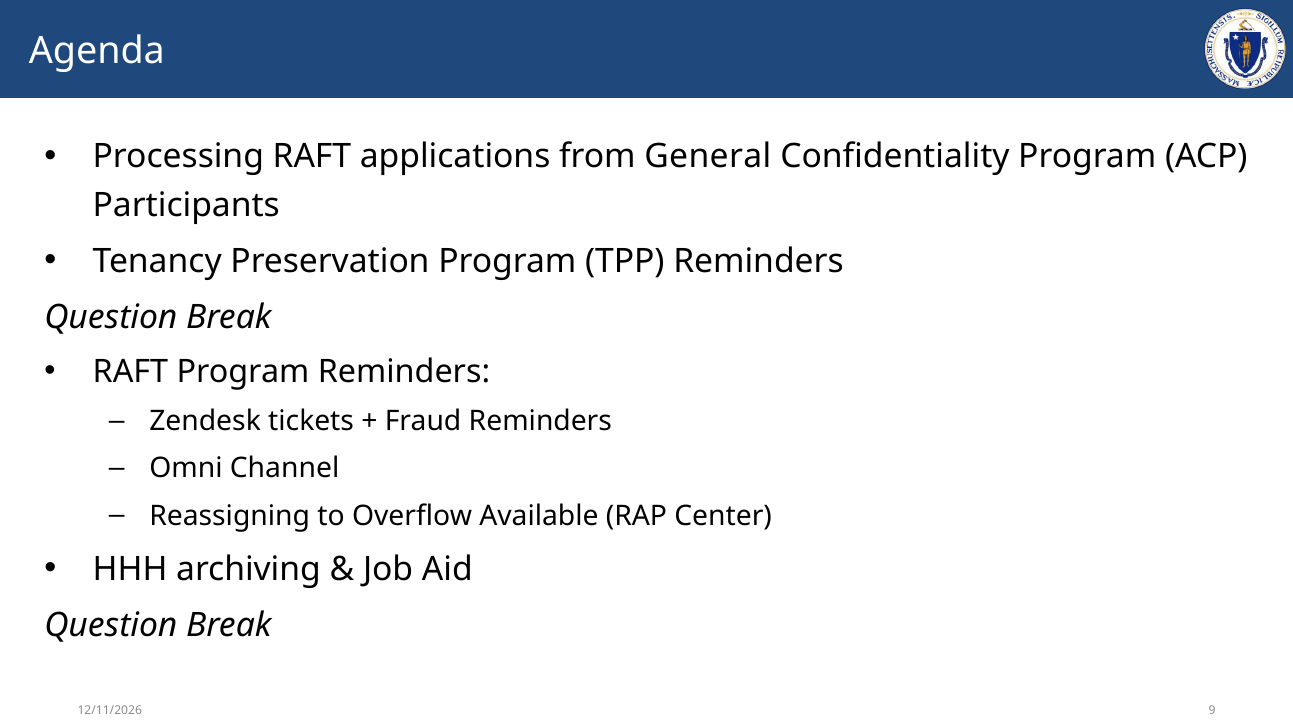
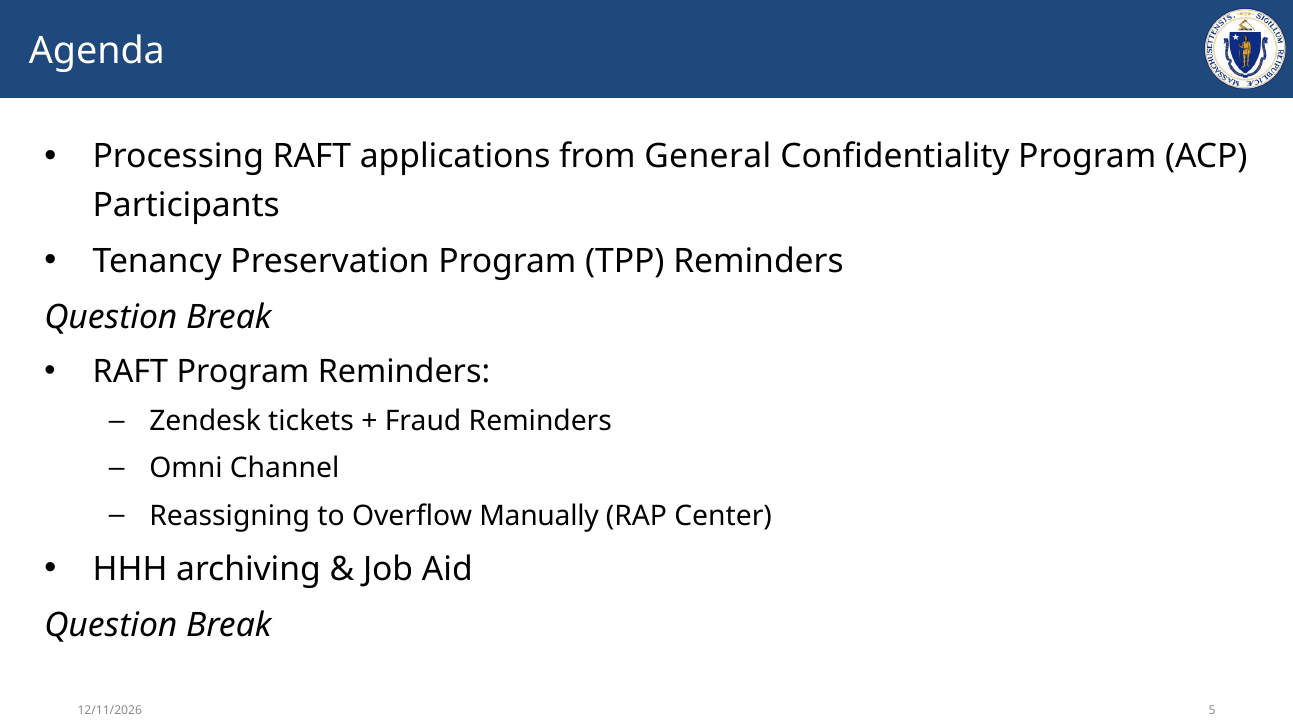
Available: Available -> Manually
9: 9 -> 5
